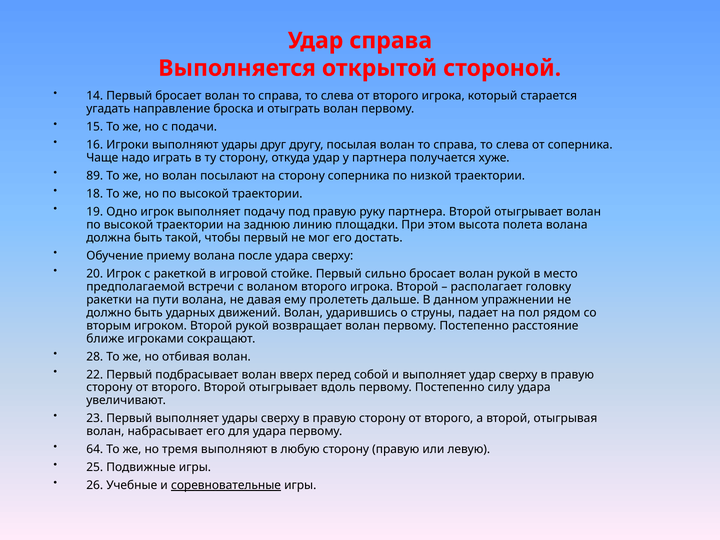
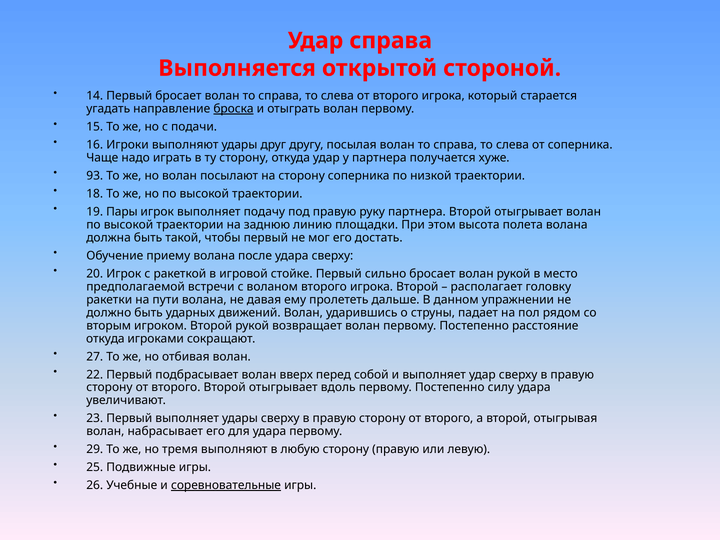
броска underline: none -> present
89: 89 -> 93
Одно: Одно -> Пары
ближе at (105, 339): ближе -> откуда
28: 28 -> 27
64: 64 -> 29
